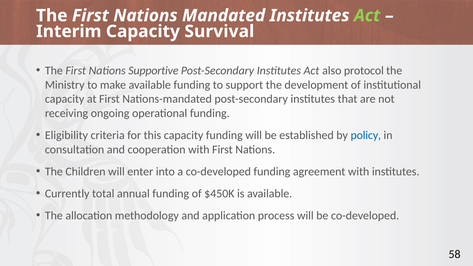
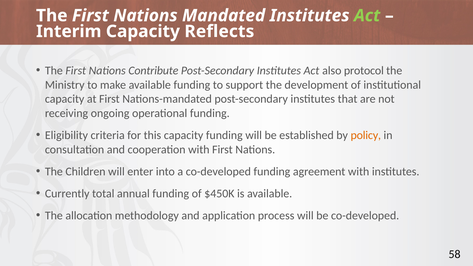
Survival: Survival -> Reflects
Supportive: Supportive -> Contribute
policy colour: blue -> orange
